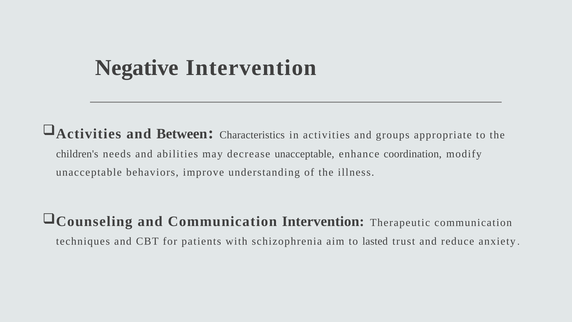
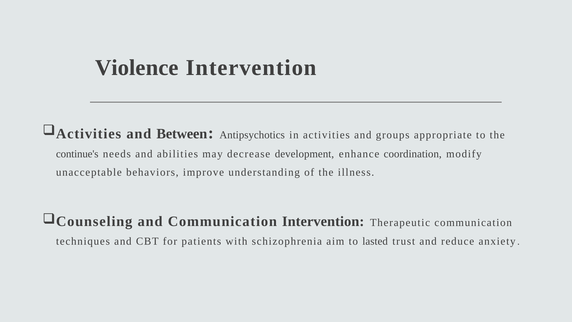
Negative: Negative -> Violence
Characteristics: Characteristics -> Antipsychotics
children's: children's -> continue's
decrease unacceptable: unacceptable -> development
